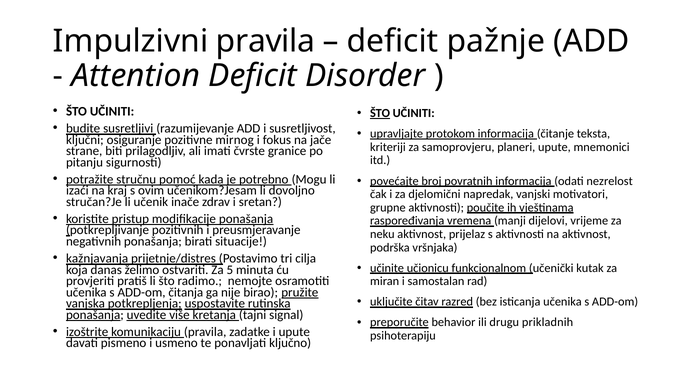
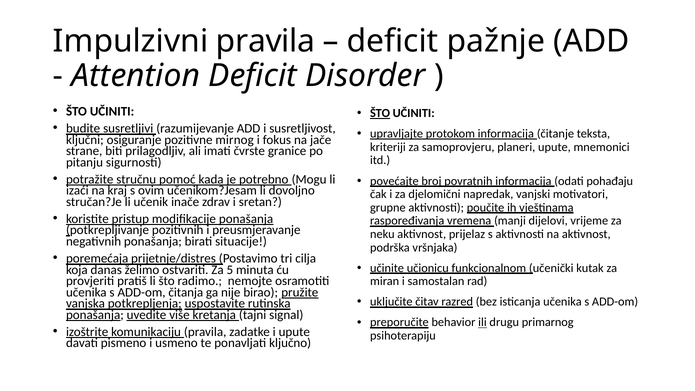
nezrelost: nezrelost -> pohađaju
kažnjavanja: kažnjavanja -> poremećaja
ili underline: none -> present
prikladnih: prikladnih -> primarnog
